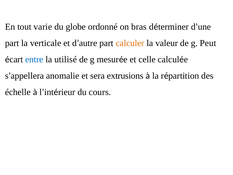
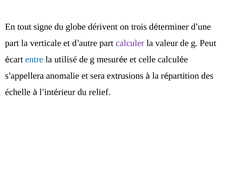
varie: varie -> signe
ordonné: ordonné -> dérivent
bras: bras -> trois
calculer colour: orange -> purple
cours: cours -> relief
